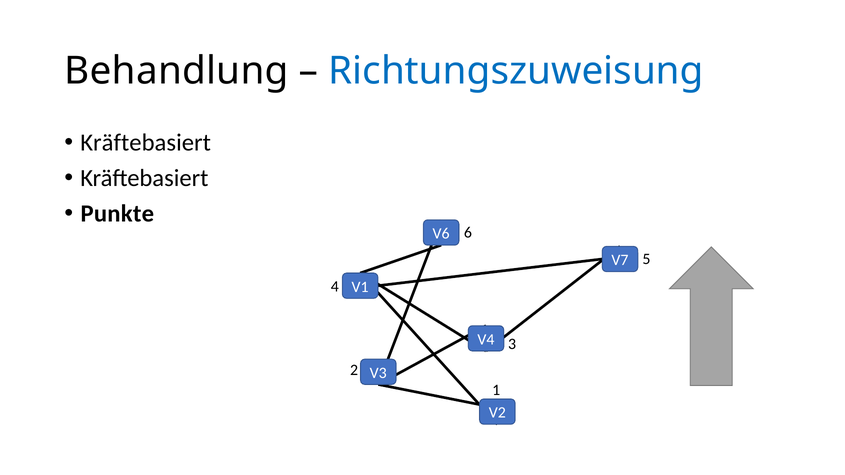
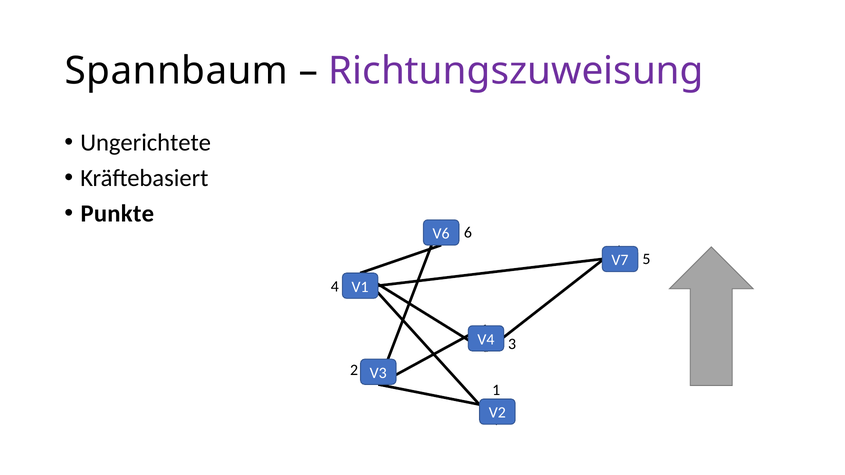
Behandlung: Behandlung -> Spannbaum
Richtungszuweisung colour: blue -> purple
Kräftebasiert at (146, 143): Kräftebasiert -> Ungerichtete
